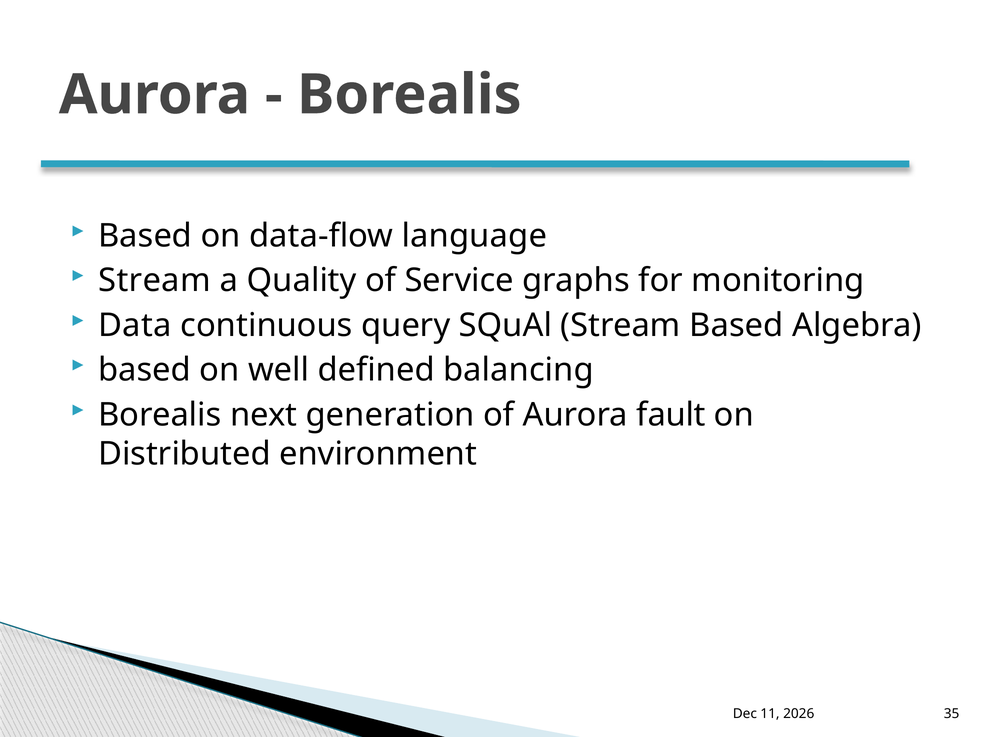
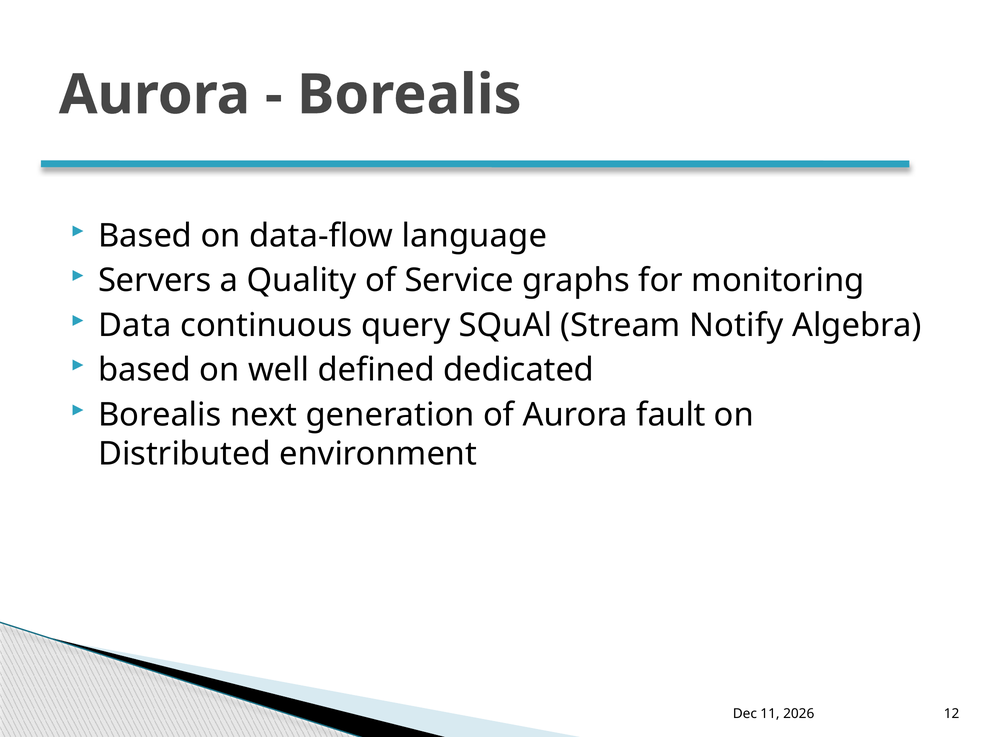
Stream at (155, 281): Stream -> Servers
Stream Based: Based -> Notify
balancing: balancing -> dedicated
35: 35 -> 12
